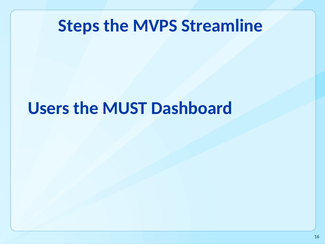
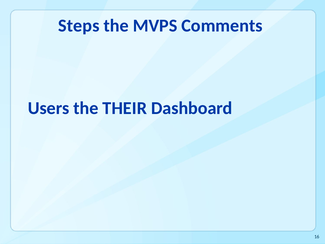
Streamline: Streamline -> Comments
MUST: MUST -> THEIR
